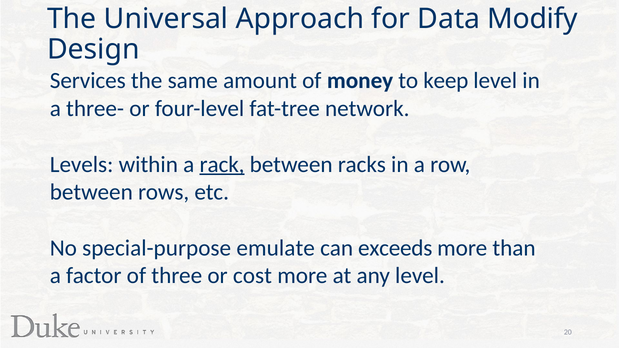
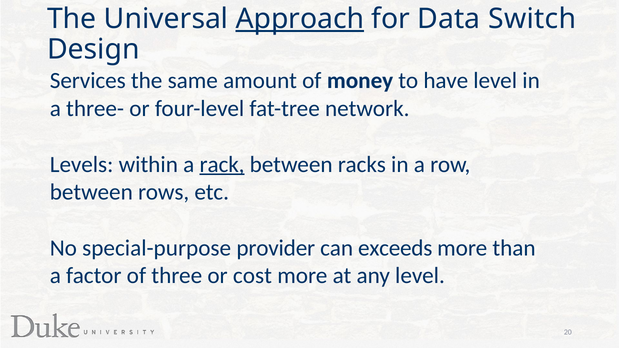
Approach underline: none -> present
Modify: Modify -> Switch
keep: keep -> have
emulate: emulate -> provider
